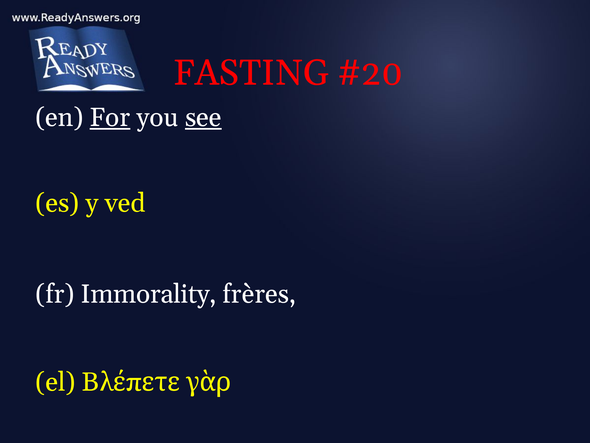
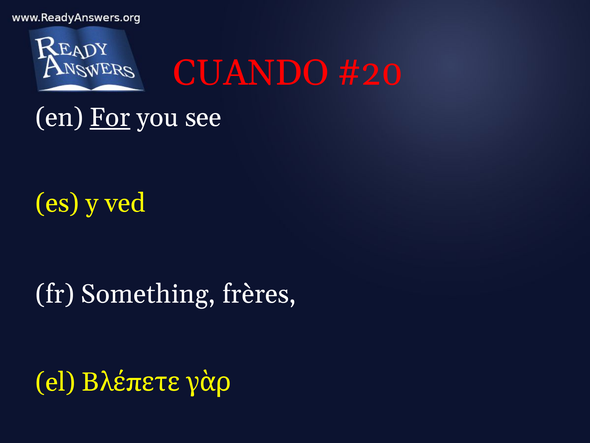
FASTING: FASTING -> CUANDO
see underline: present -> none
Immorality: Immorality -> Something
